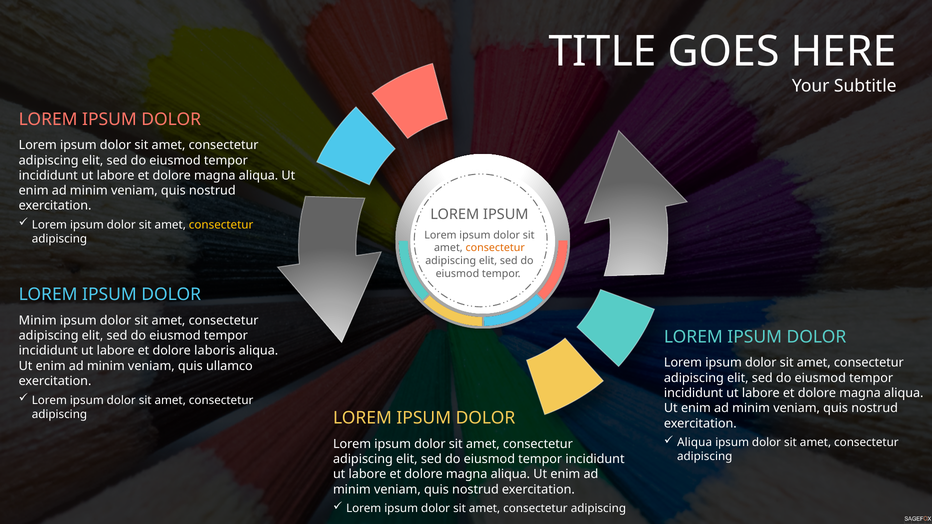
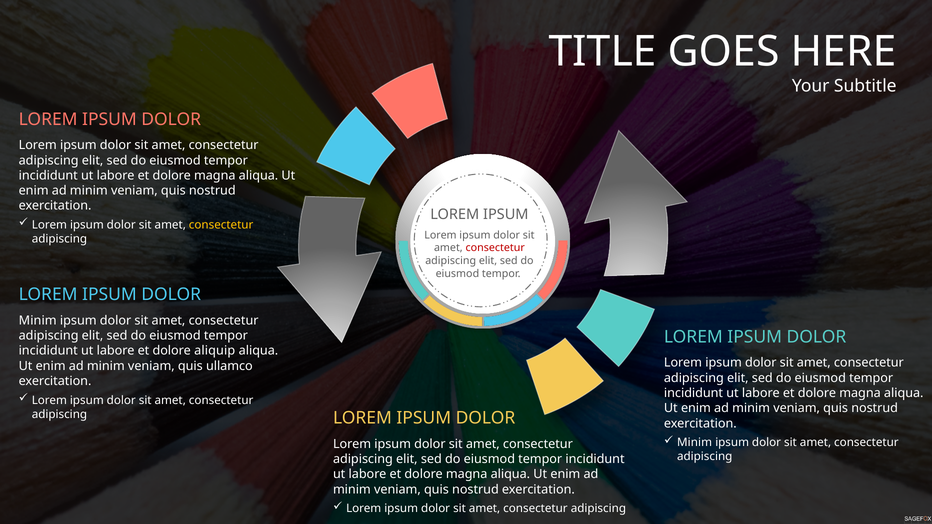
consectetur at (495, 248) colour: orange -> red
laboris: laboris -> aliquip
Aliqua at (695, 443): Aliqua -> Minim
